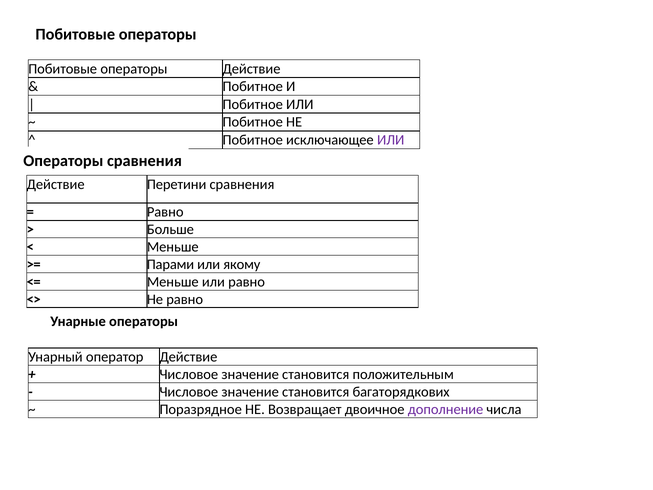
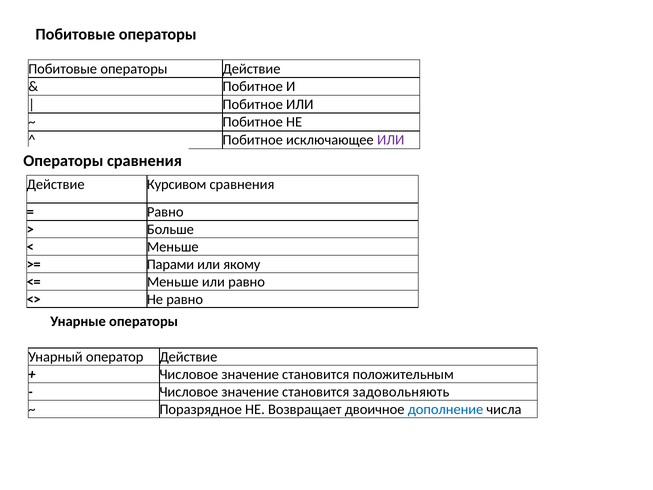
Перетини: Перетини -> Курсивом
багаторядкових: багаторядкових -> задовольняють
дополнение colour: purple -> blue
